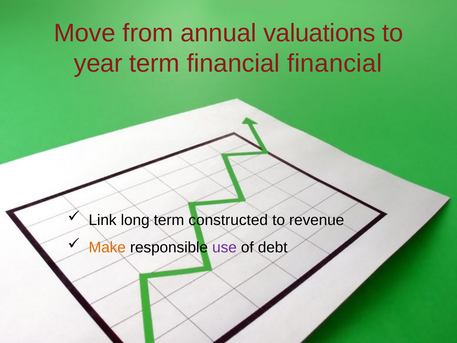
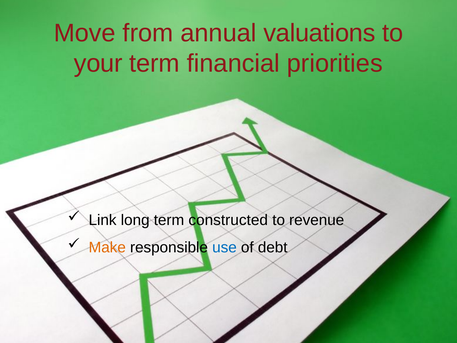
year: year -> your
financial financial: financial -> priorities
use colour: purple -> blue
